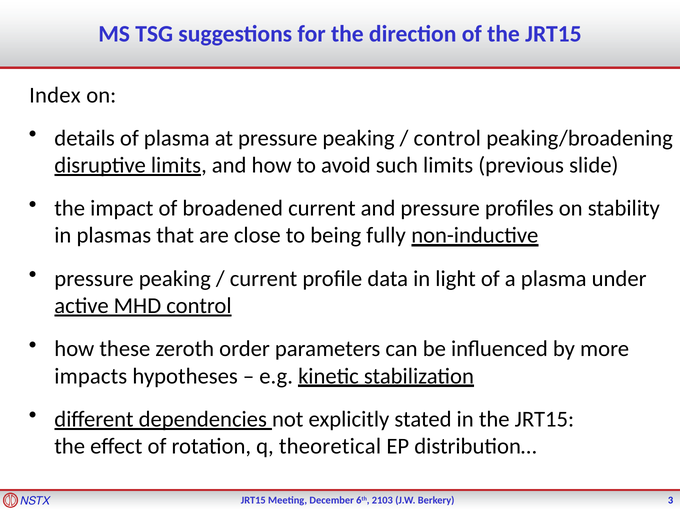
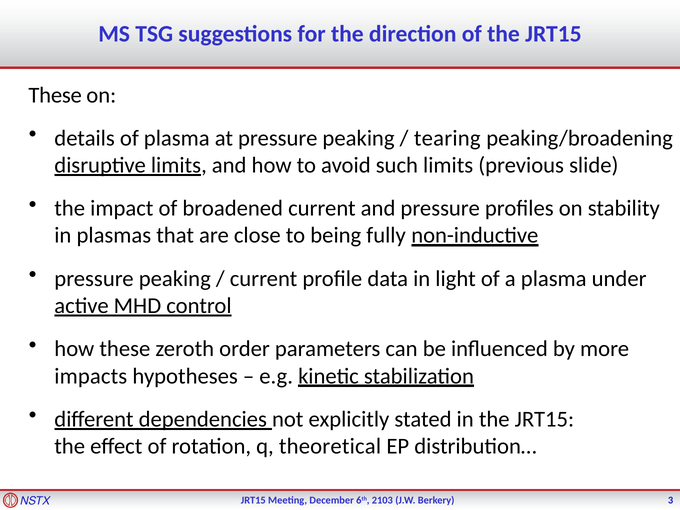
Index at (55, 95): Index -> These
control at (447, 138): control -> tearing
